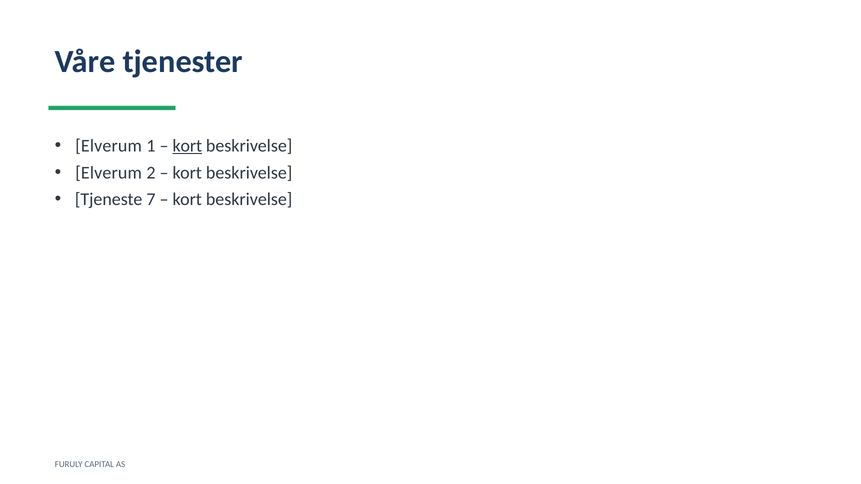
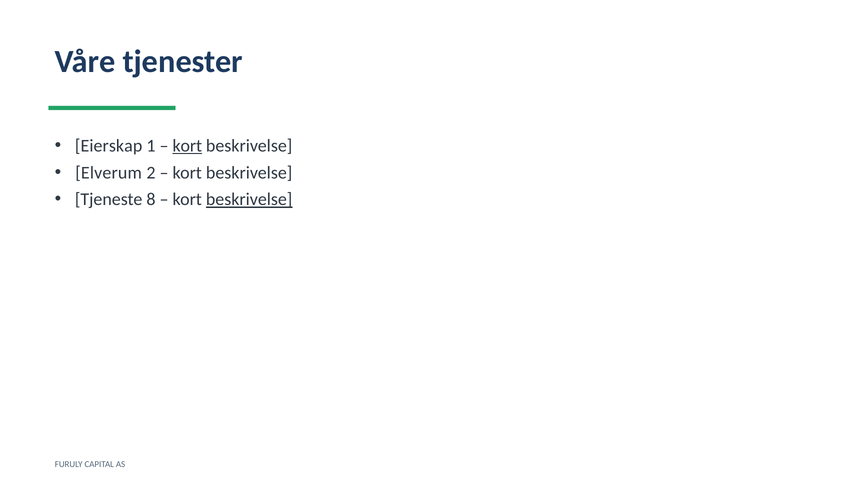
Elverum at (109, 146): Elverum -> Eierskap
7: 7 -> 8
beskrivelse at (249, 200) underline: none -> present
